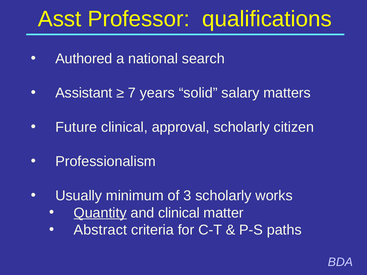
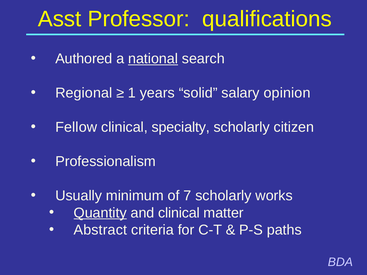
national underline: none -> present
Assistant: Assistant -> Regional
7: 7 -> 1
matters: matters -> opinion
Future: Future -> Fellow
approval: approval -> specialty
3: 3 -> 7
